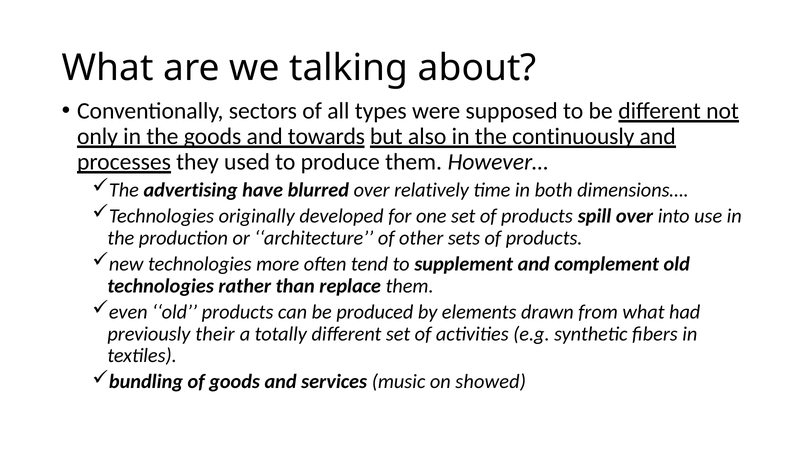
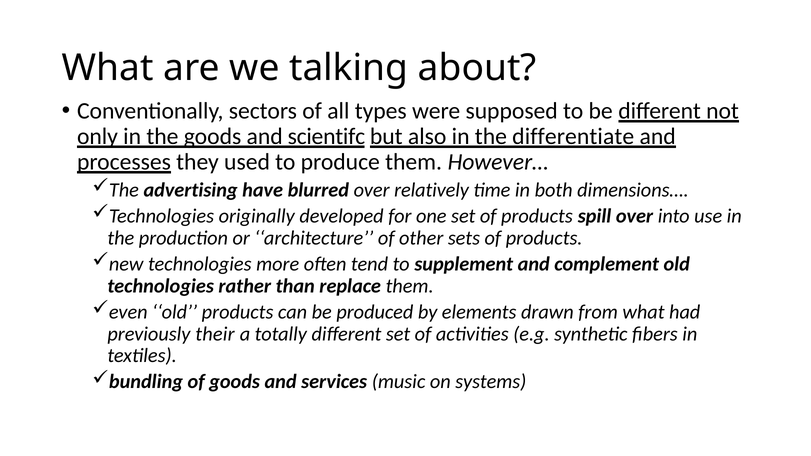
towards: towards -> scientifc
continuously: continuously -> differentiate
showed: showed -> systems
